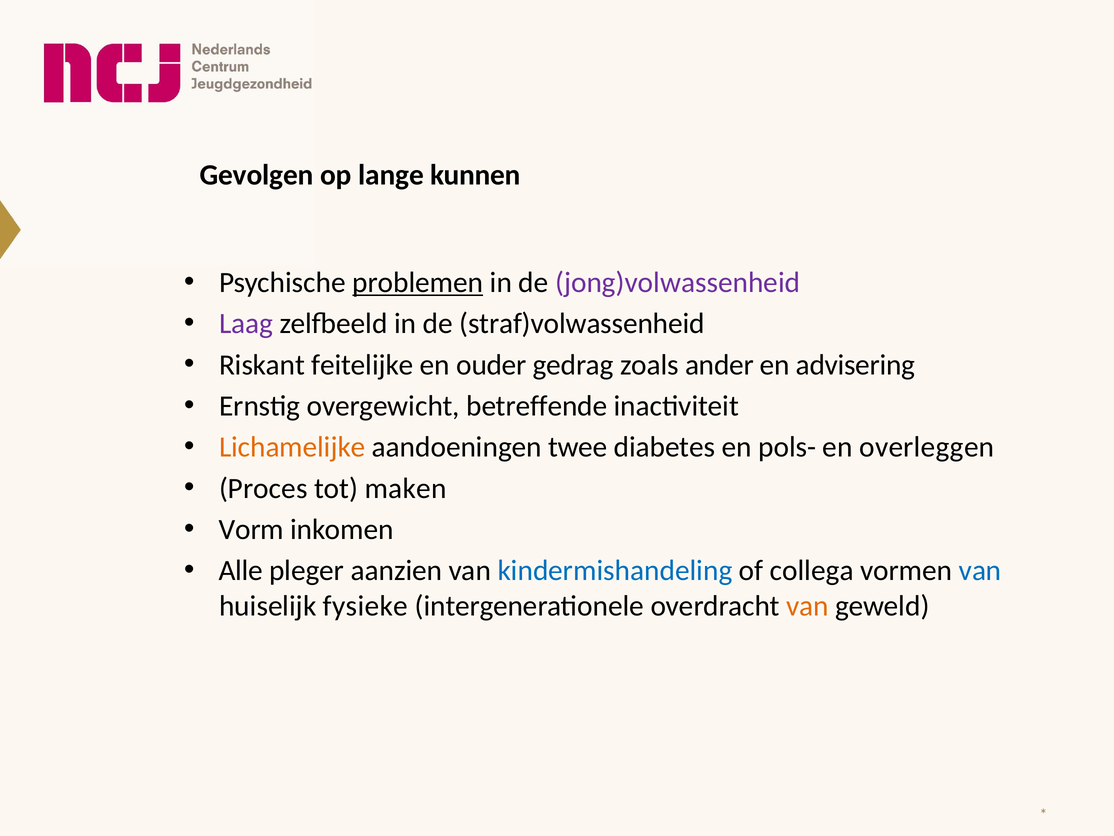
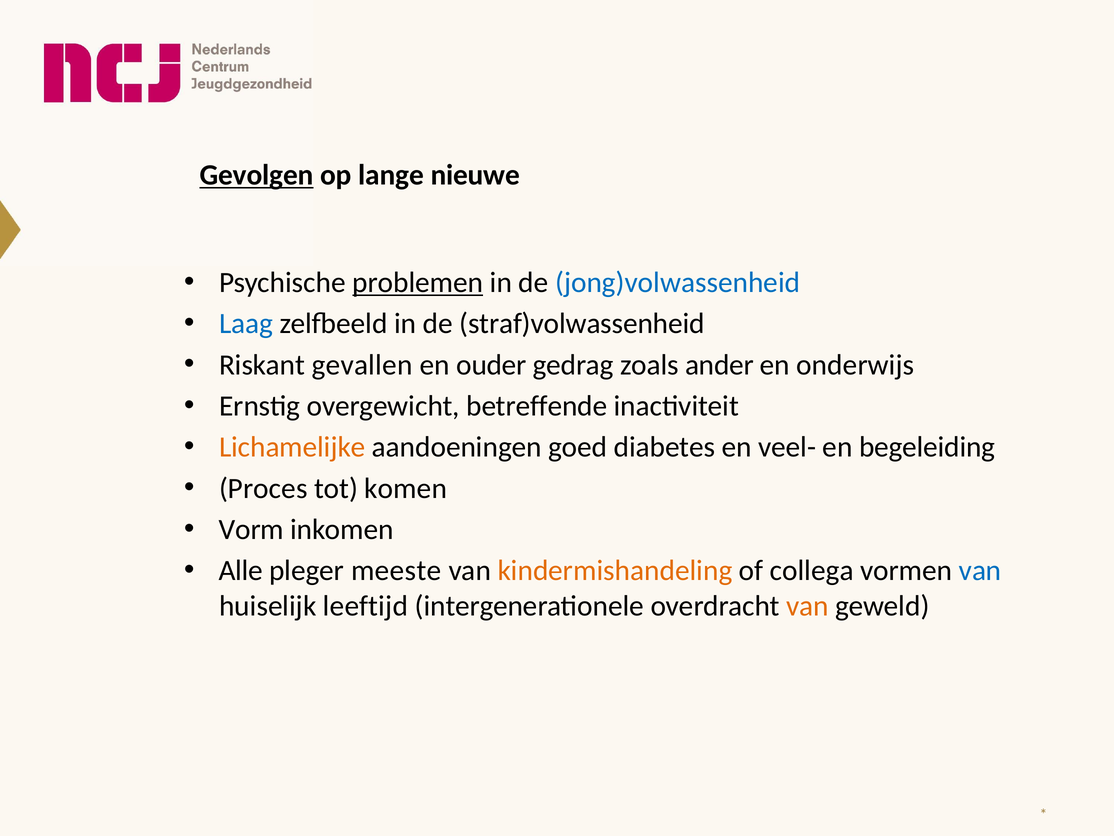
Gevolgen underline: none -> present
kunnen: kunnen -> nieuwe
jong)volwassenheid colour: purple -> blue
Laag colour: purple -> blue
feitelijke: feitelijke -> gevallen
advisering: advisering -> onderwijs
twee: twee -> goed
pols-: pols- -> veel-
overleggen: overleggen -> begeleiding
maken: maken -> komen
aanzien: aanzien -> meeste
kindermishandeling colour: blue -> orange
fysieke: fysieke -> leeftijd
